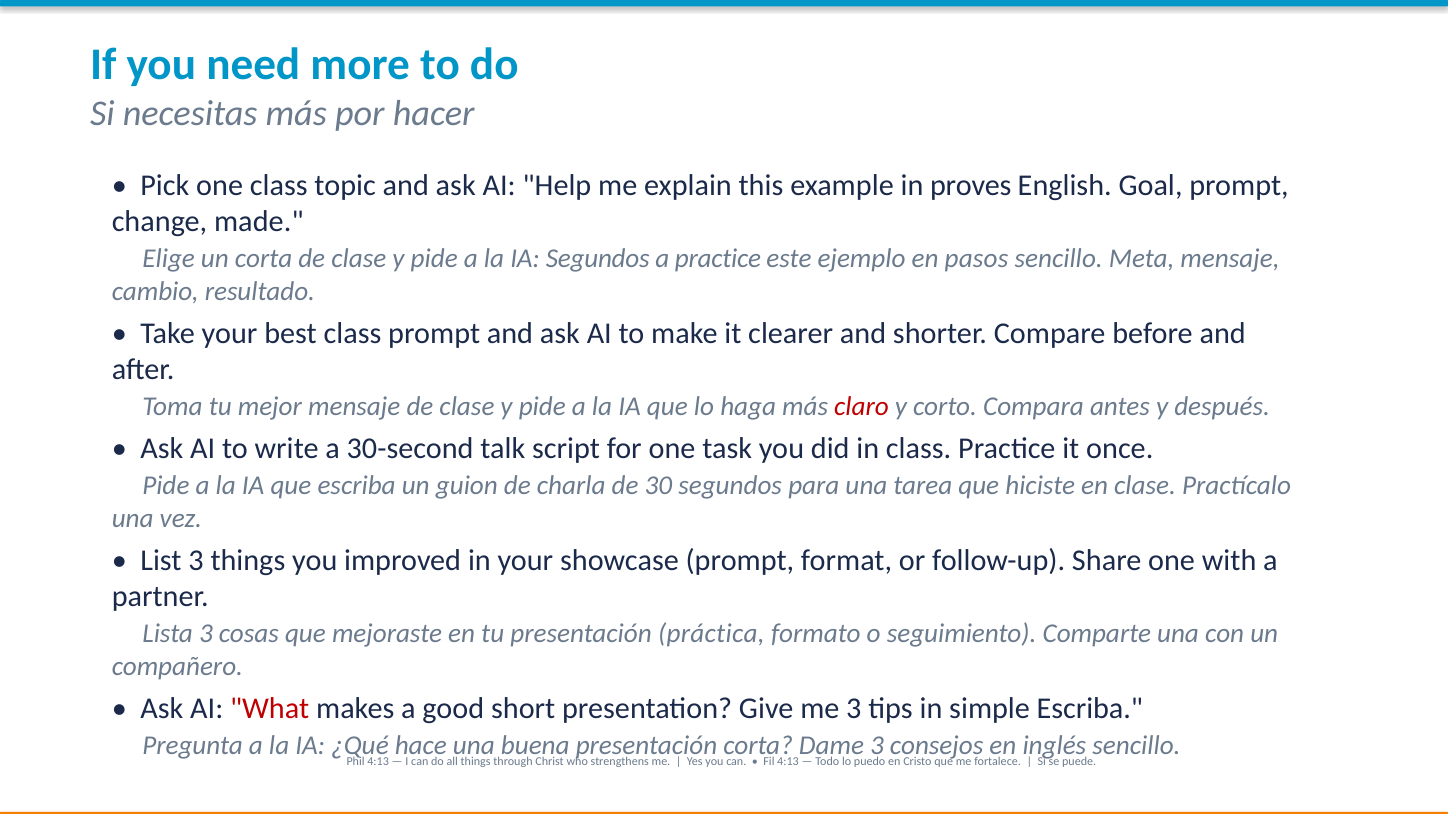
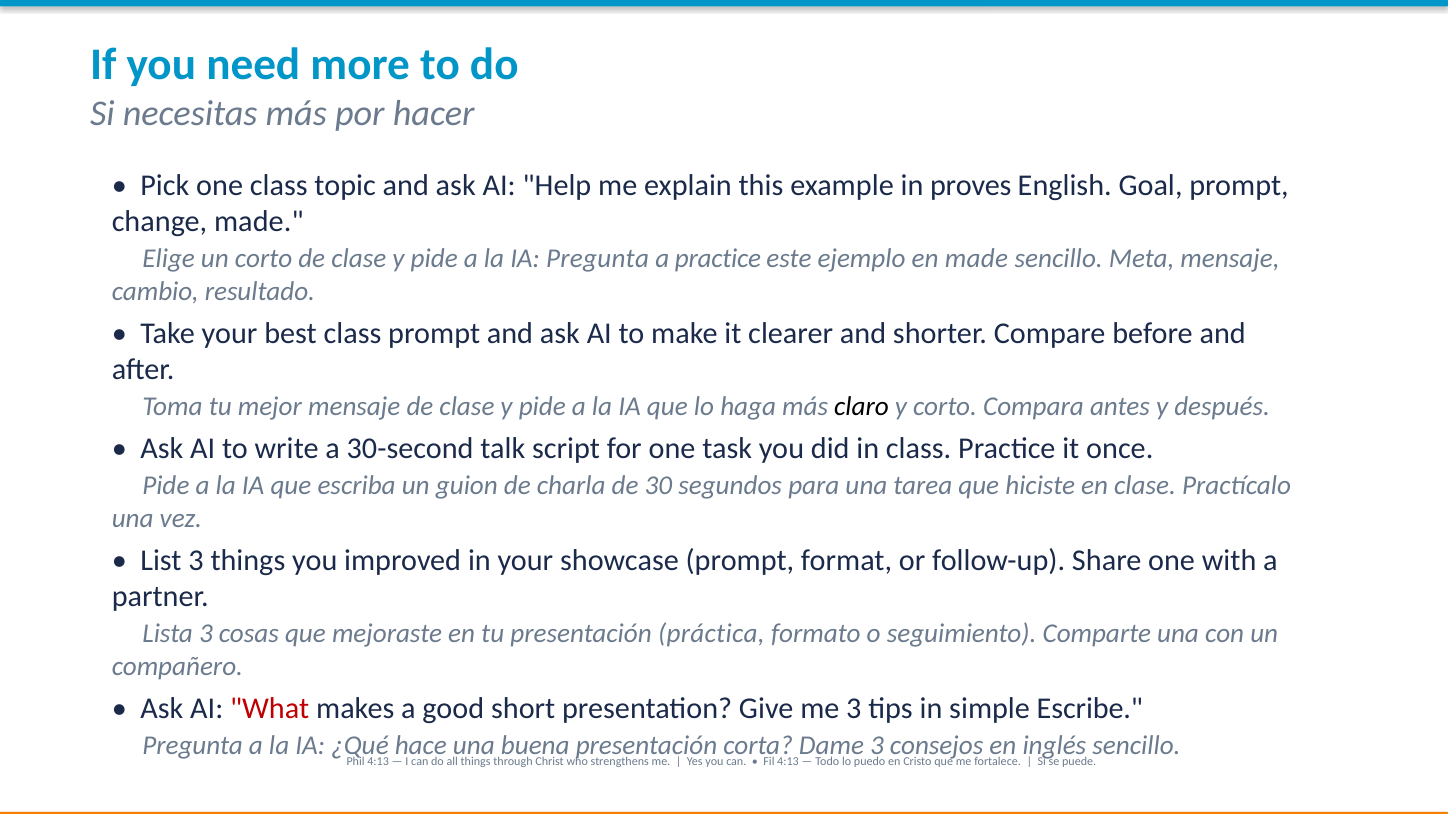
un corta: corta -> corto
IA Segundos: Segundos -> Pregunta
en pasos: pasos -> made
claro colour: red -> black
simple Escriba: Escriba -> Escribe
